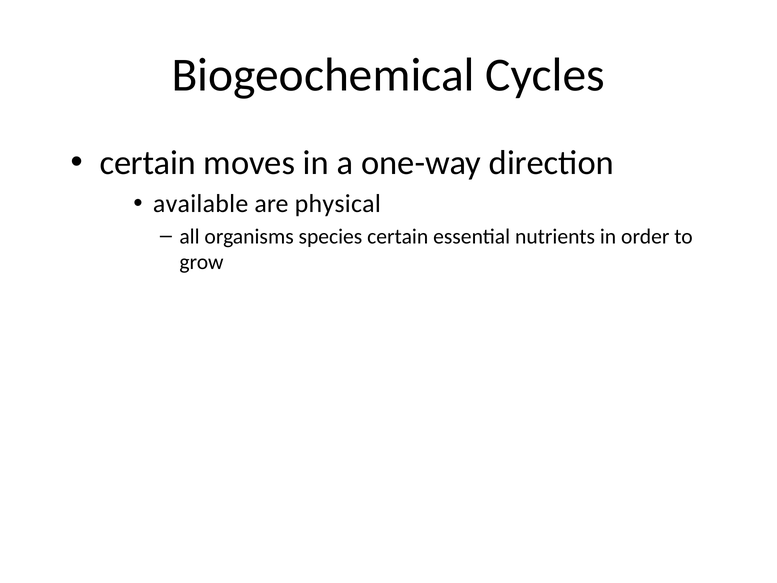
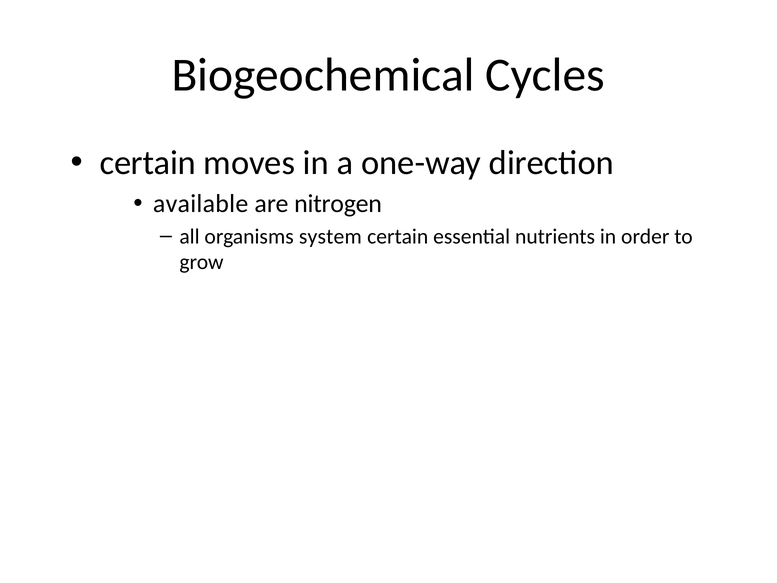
physical: physical -> nitrogen
species: species -> system
